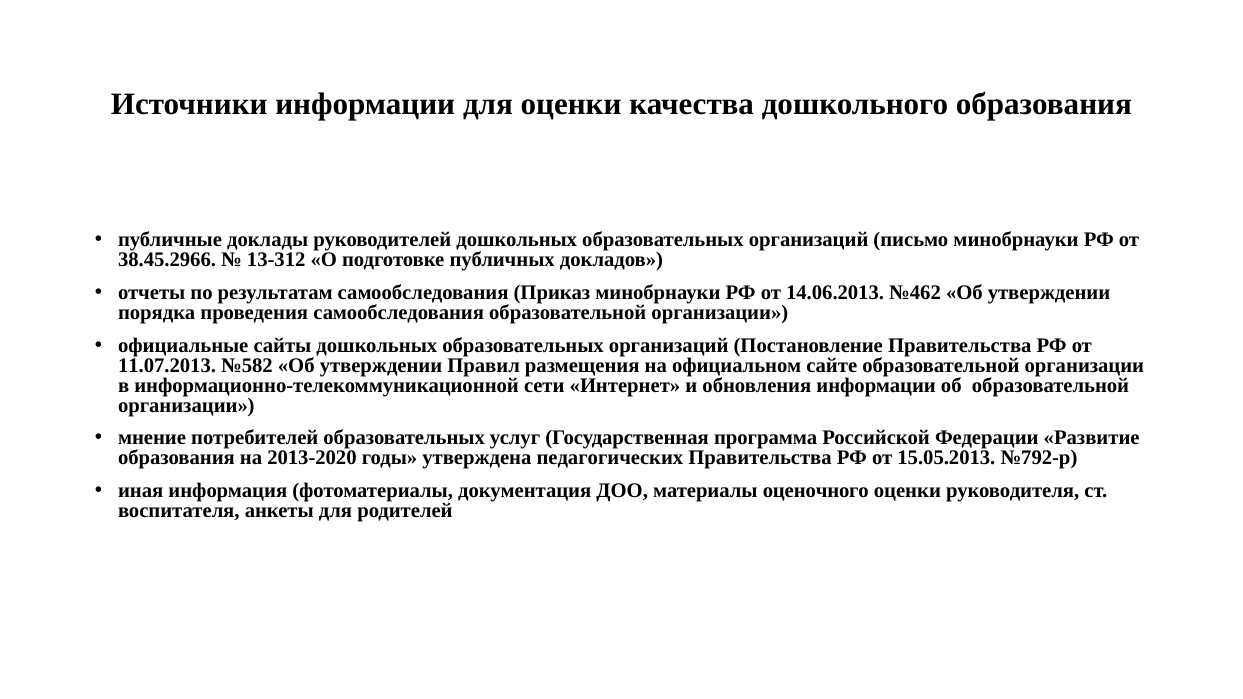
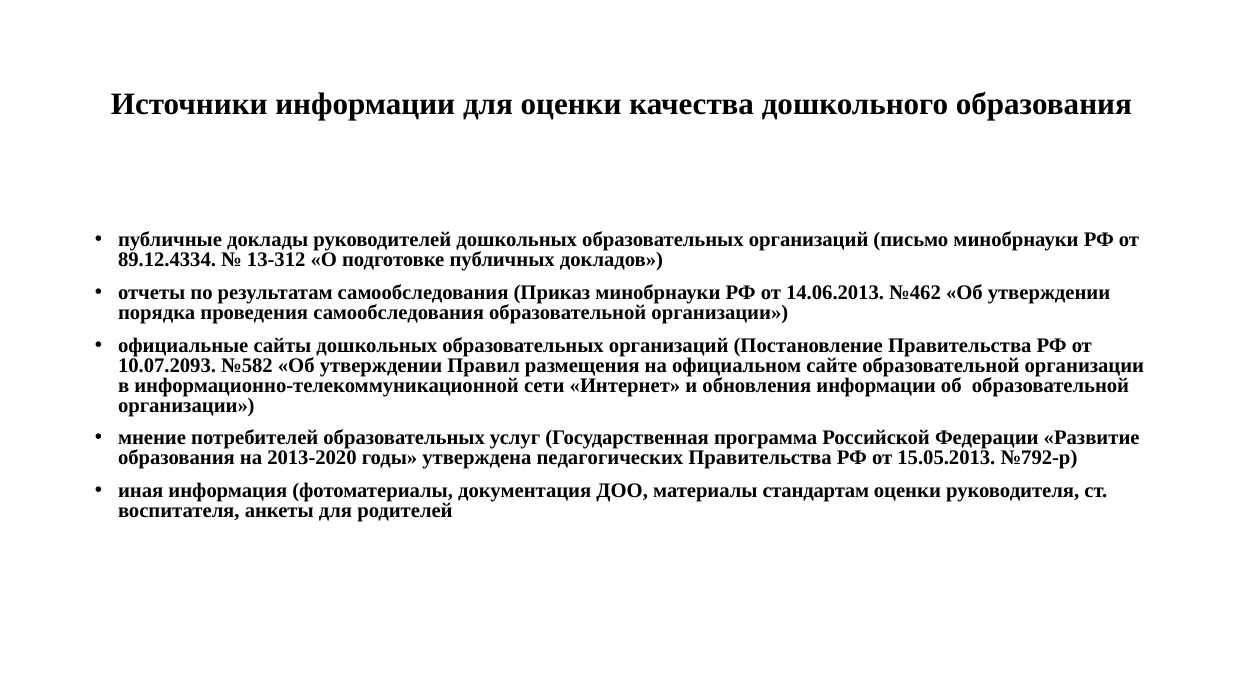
38.45.2966: 38.45.2966 -> 89.12.4334
11.07.2013: 11.07.2013 -> 10.07.2093
оценочного: оценочного -> стандартам
